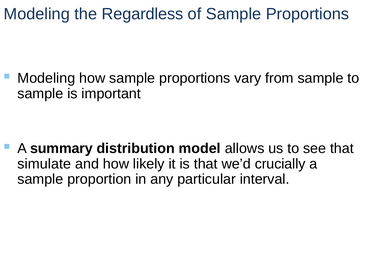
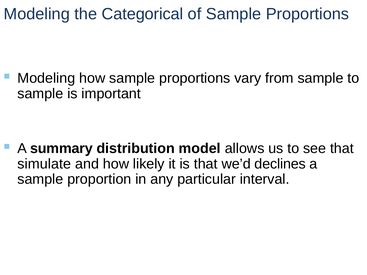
Regardless: Regardless -> Categorical
crucially: crucially -> declines
